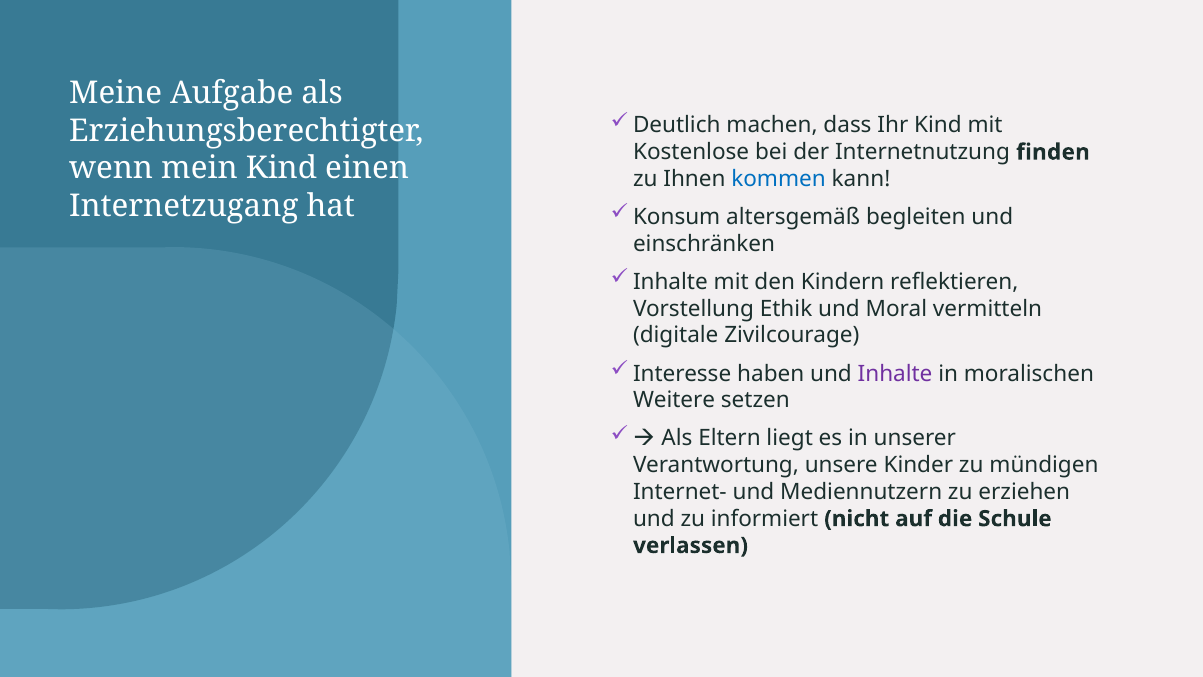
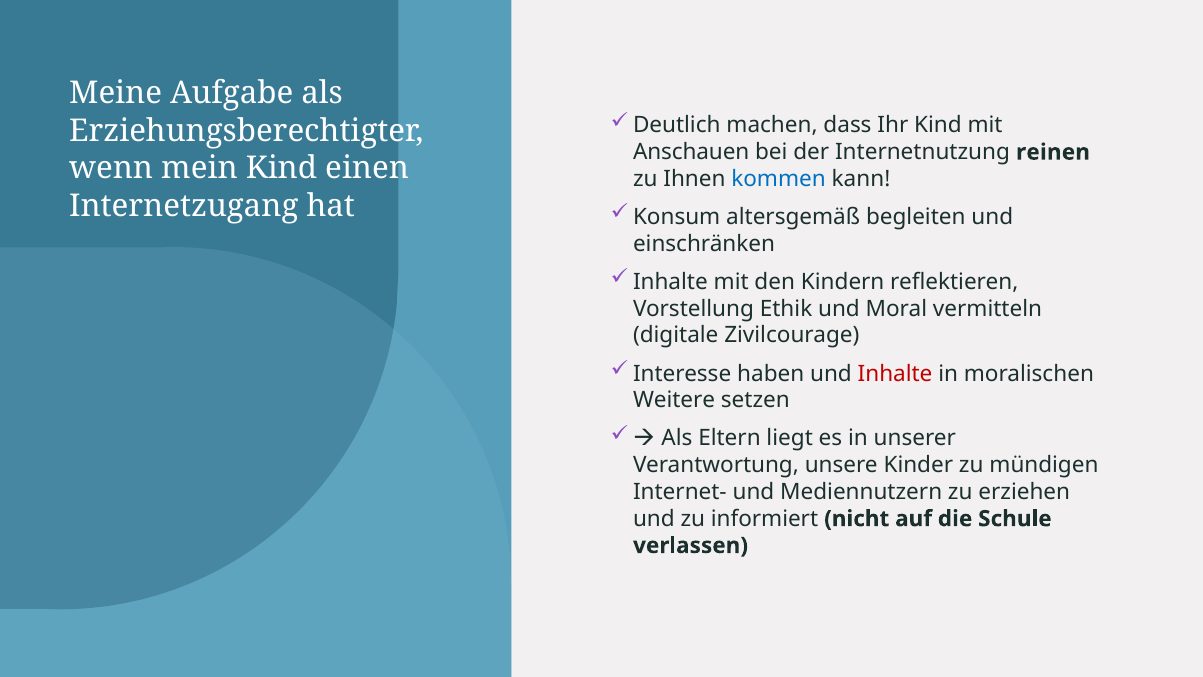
Kostenlose: Kostenlose -> Anschauen
finden: finden -> reinen
Inhalte at (895, 373) colour: purple -> red
